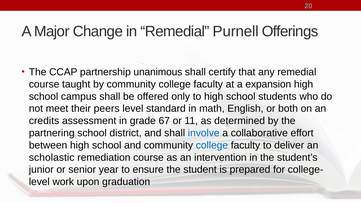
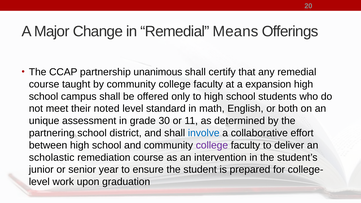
Purnell: Purnell -> Means
peers: peers -> noted
credits: credits -> unique
67: 67 -> 30
college at (212, 145) colour: blue -> purple
